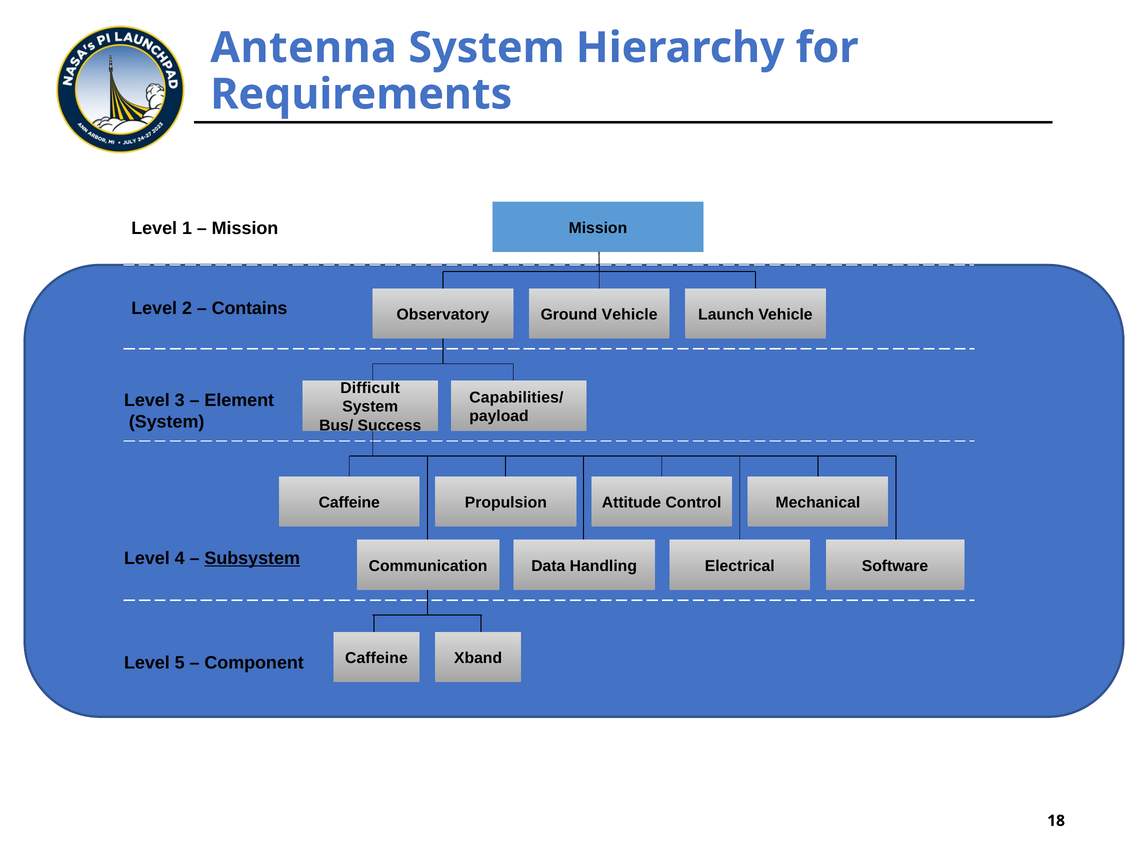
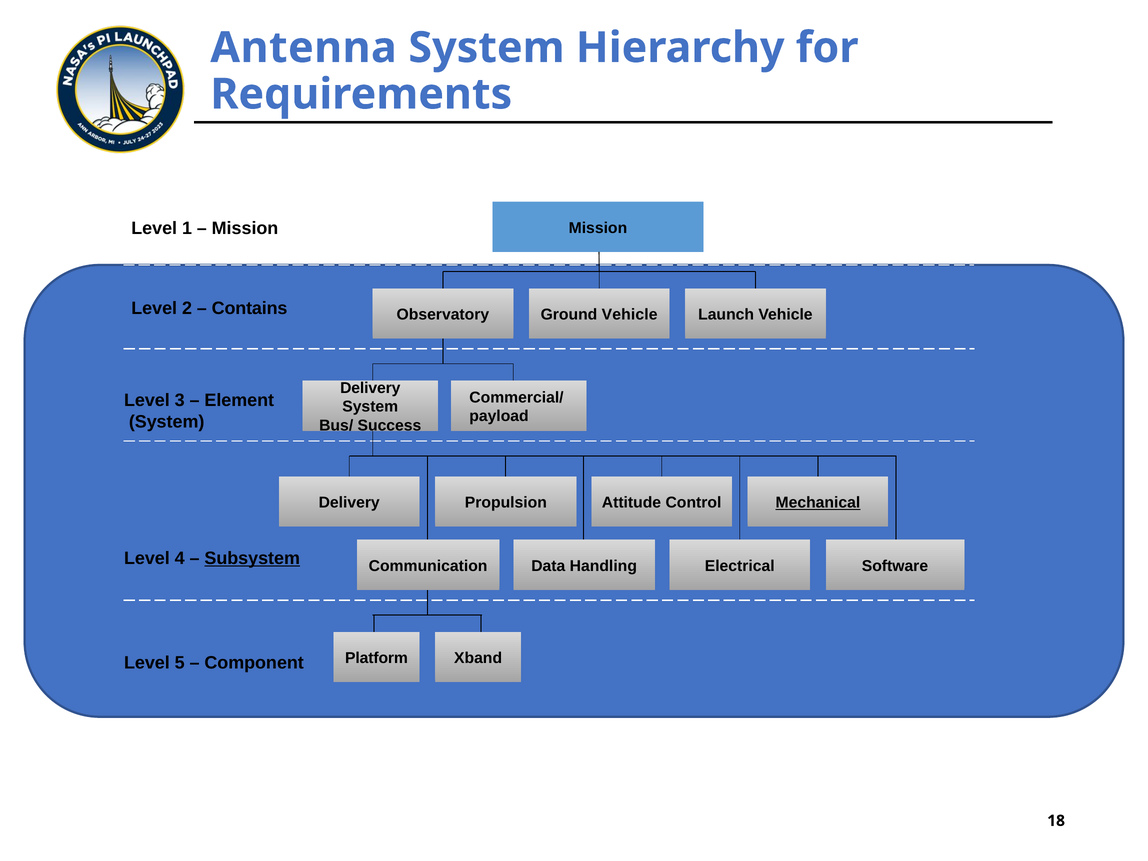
Difficult at (370, 388): Difficult -> Delivery
Capabilities/: Capabilities/ -> Commercial/
Caffeine at (349, 503): Caffeine -> Delivery
Mechanical underline: none -> present
Caffeine at (376, 658): Caffeine -> Platform
